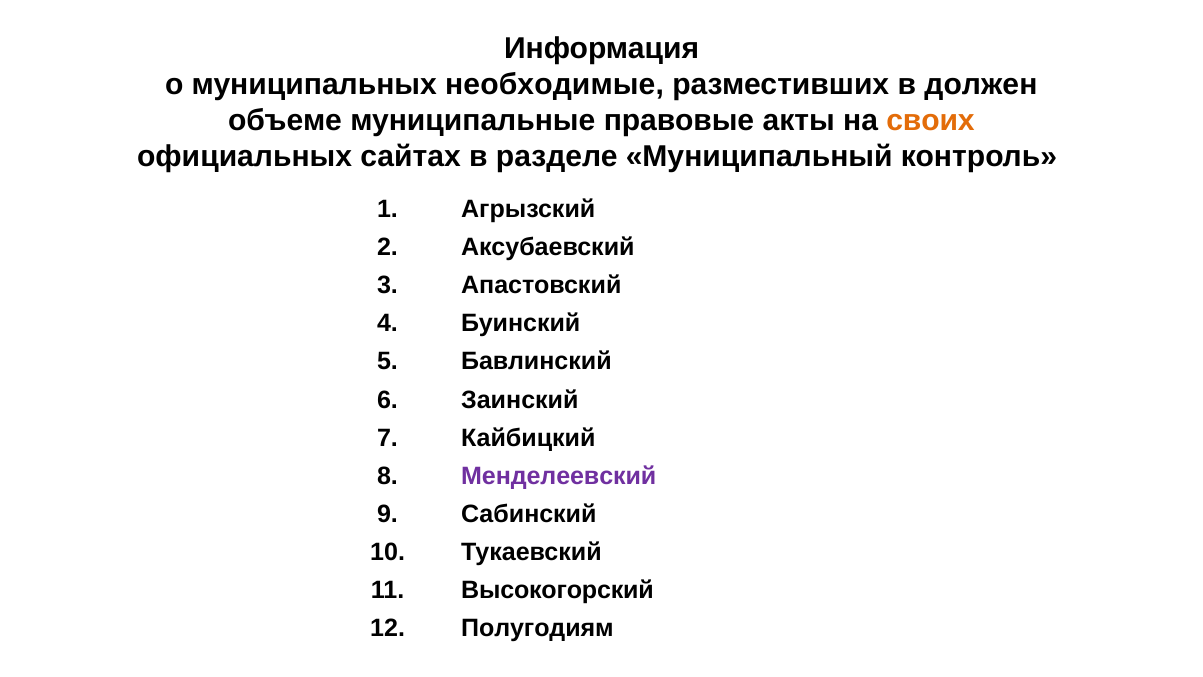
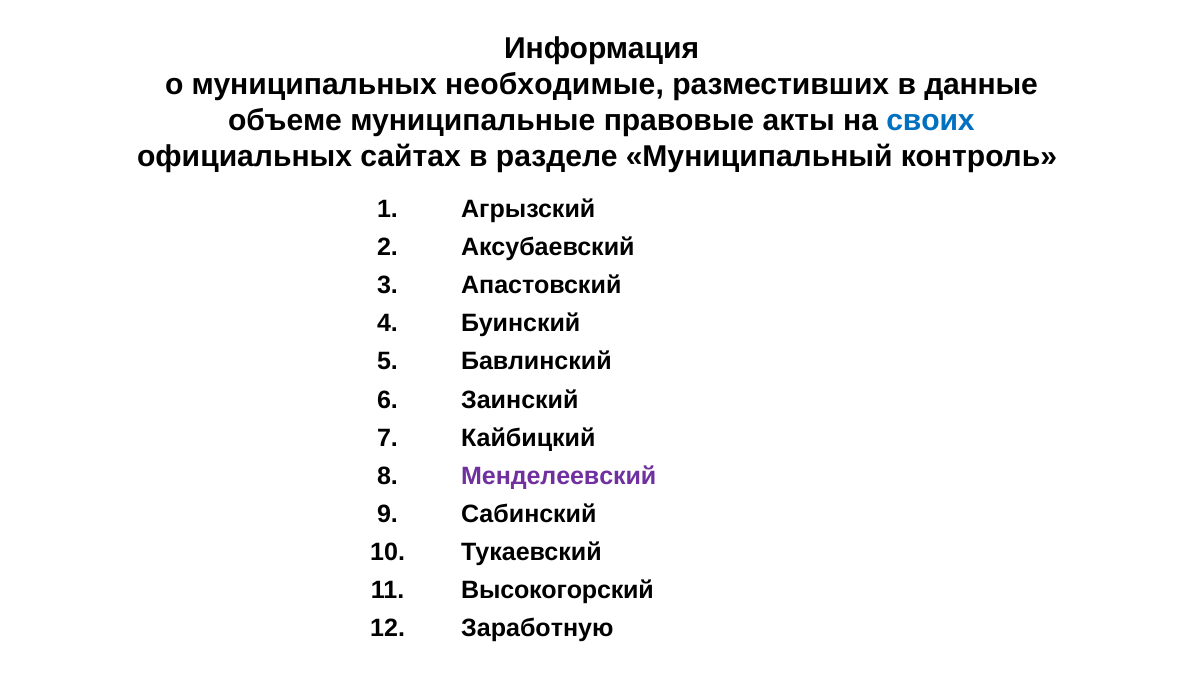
должен: должен -> данные
своих colour: orange -> blue
Полугодиям: Полугодиям -> Заработную
